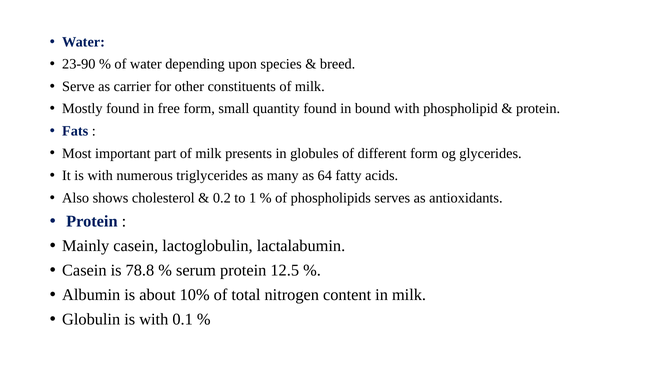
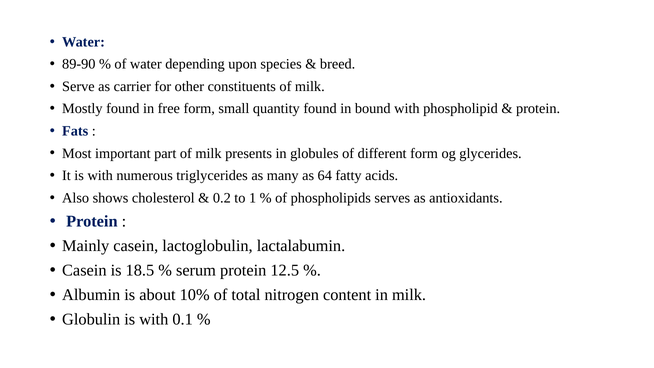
23-90: 23-90 -> 89-90
78.8: 78.8 -> 18.5
